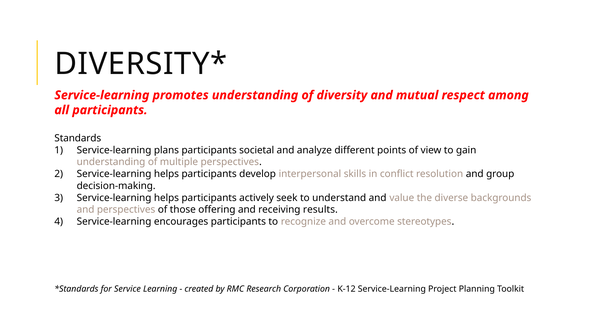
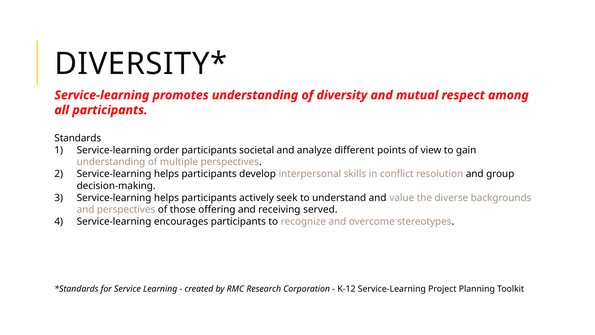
plans: plans -> order
results: results -> served
